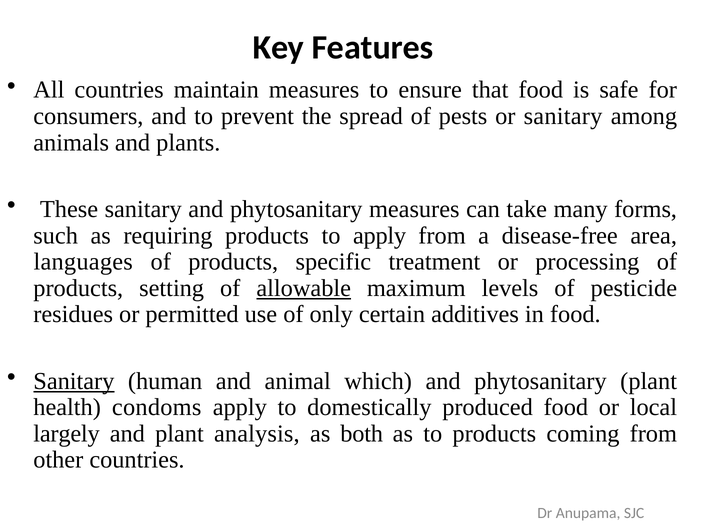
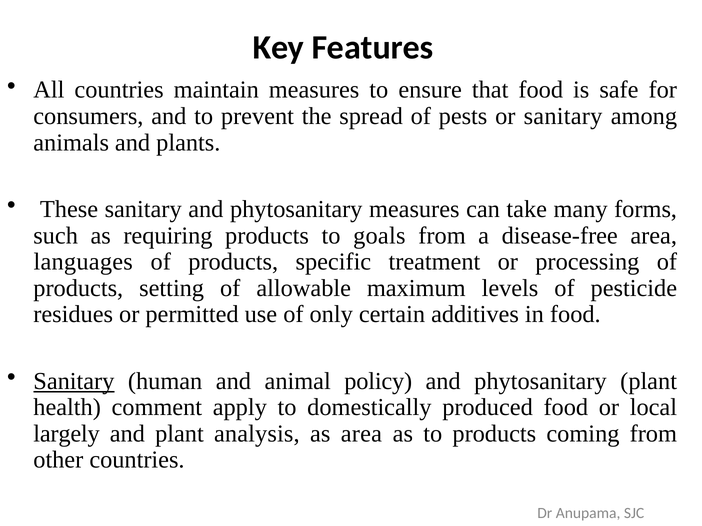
to apply: apply -> goals
allowable underline: present -> none
which: which -> policy
condoms: condoms -> comment
as both: both -> area
